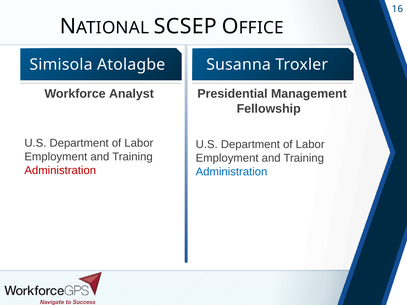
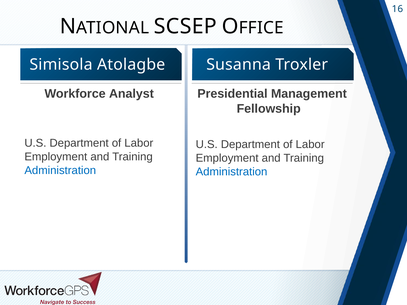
Administration at (60, 171) colour: red -> blue
